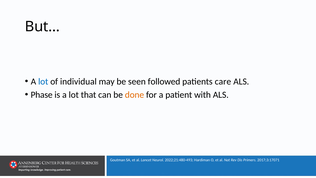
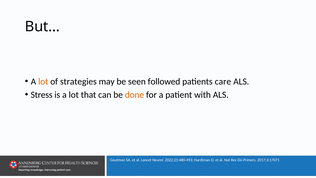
lot at (43, 81) colour: blue -> orange
individual: individual -> strategies
Phase: Phase -> Stress
